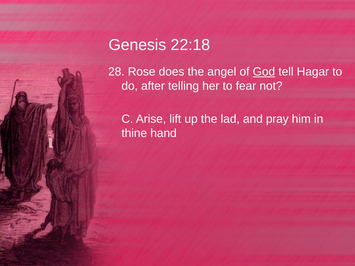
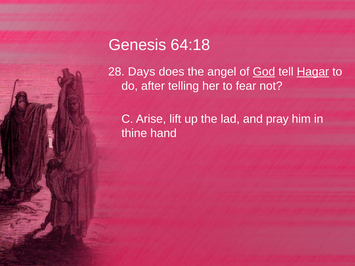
22:18: 22:18 -> 64:18
Rose: Rose -> Days
Hagar underline: none -> present
